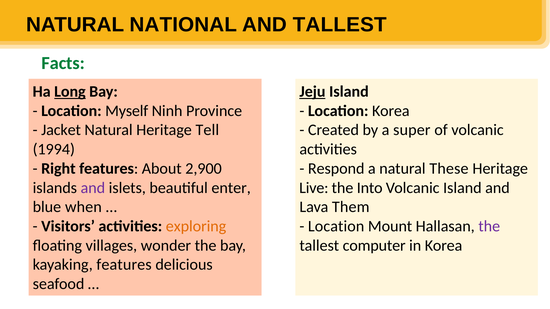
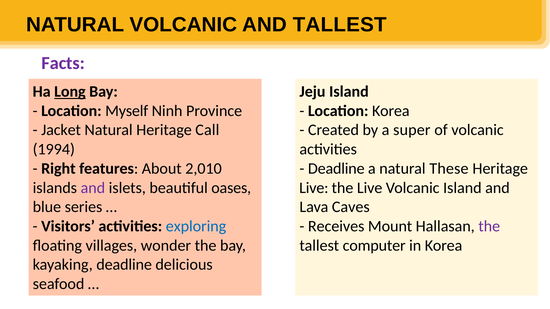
NATURAL NATIONAL: NATIONAL -> VOLCANIC
Facts colour: green -> purple
Jeju underline: present -> none
Tell: Tell -> Call
2,900: 2,900 -> 2,010
Respond at (336, 169): Respond -> Deadline
enter: enter -> oases
the Into: Into -> Live
when: when -> series
Them: Them -> Caves
exploring colour: orange -> blue
Location at (336, 226): Location -> Receives
kayaking features: features -> deadline
